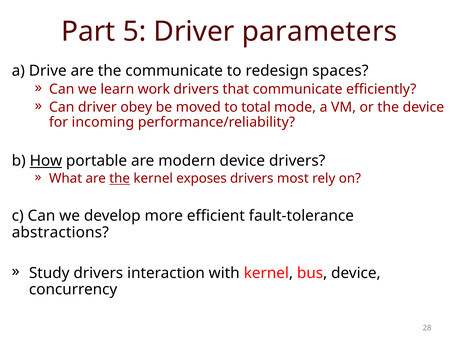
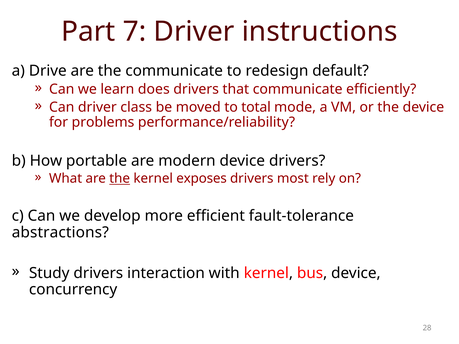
5: 5 -> 7
parameters: parameters -> instructions
spaces: spaces -> default
work: work -> does
obey: obey -> class
incoming: incoming -> problems
How underline: present -> none
